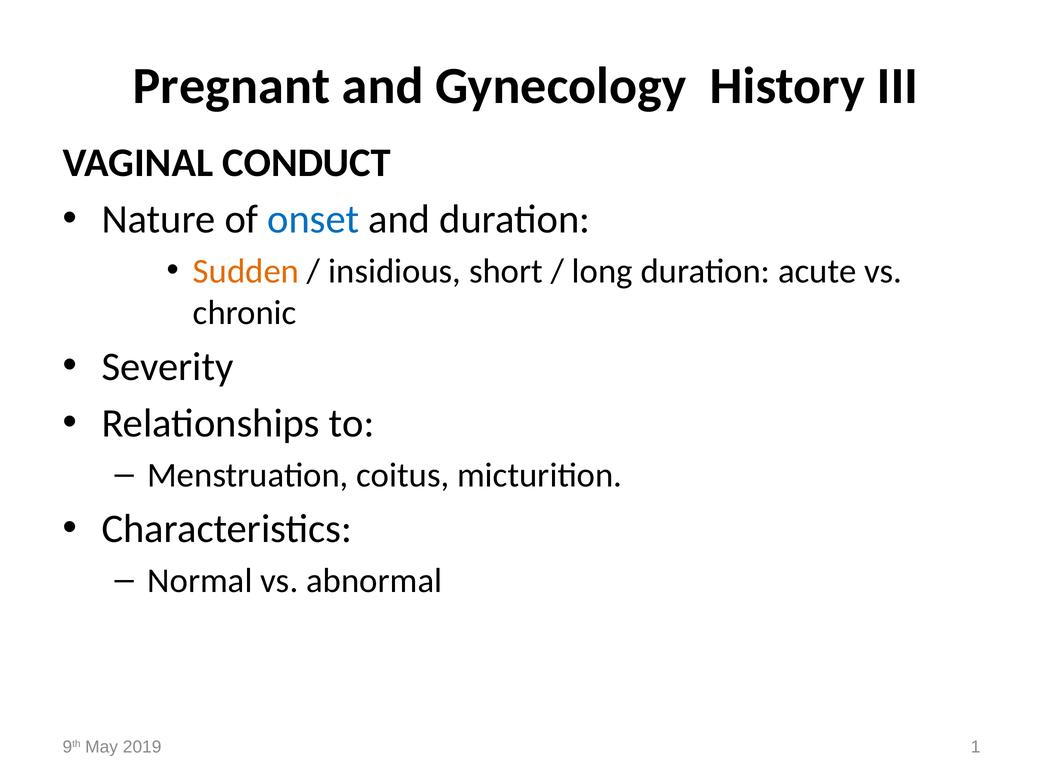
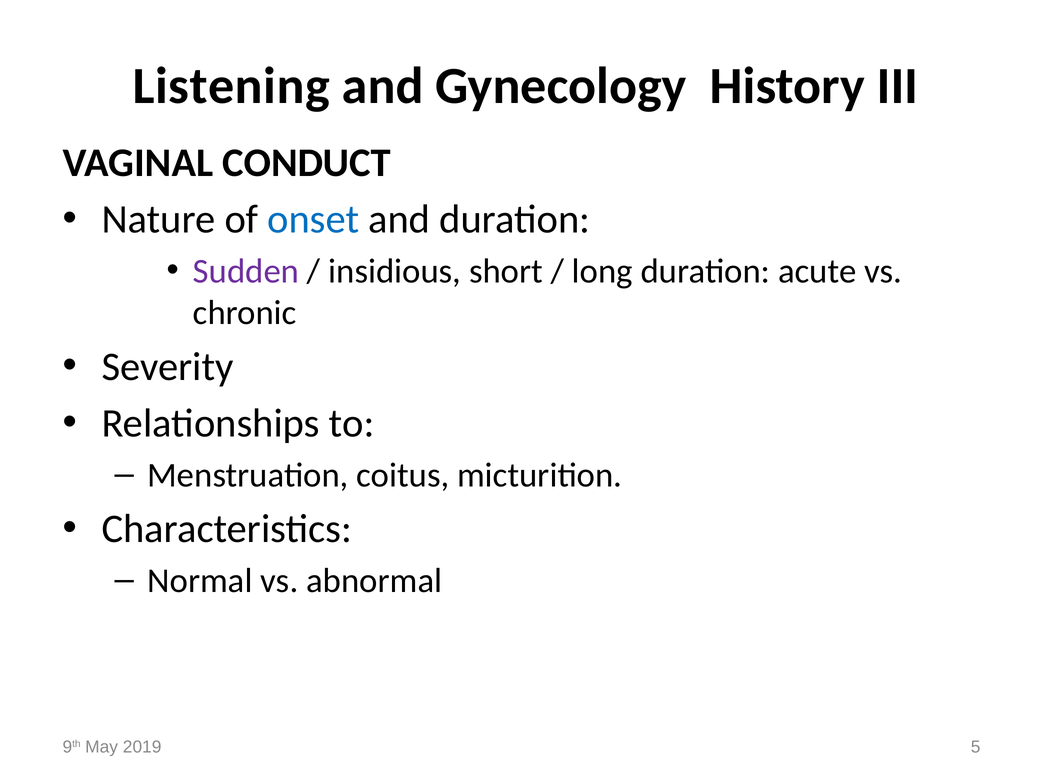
Pregnant: Pregnant -> Listening
Sudden colour: orange -> purple
1: 1 -> 5
